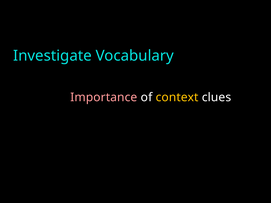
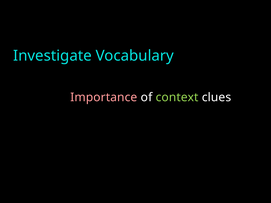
context colour: yellow -> light green
